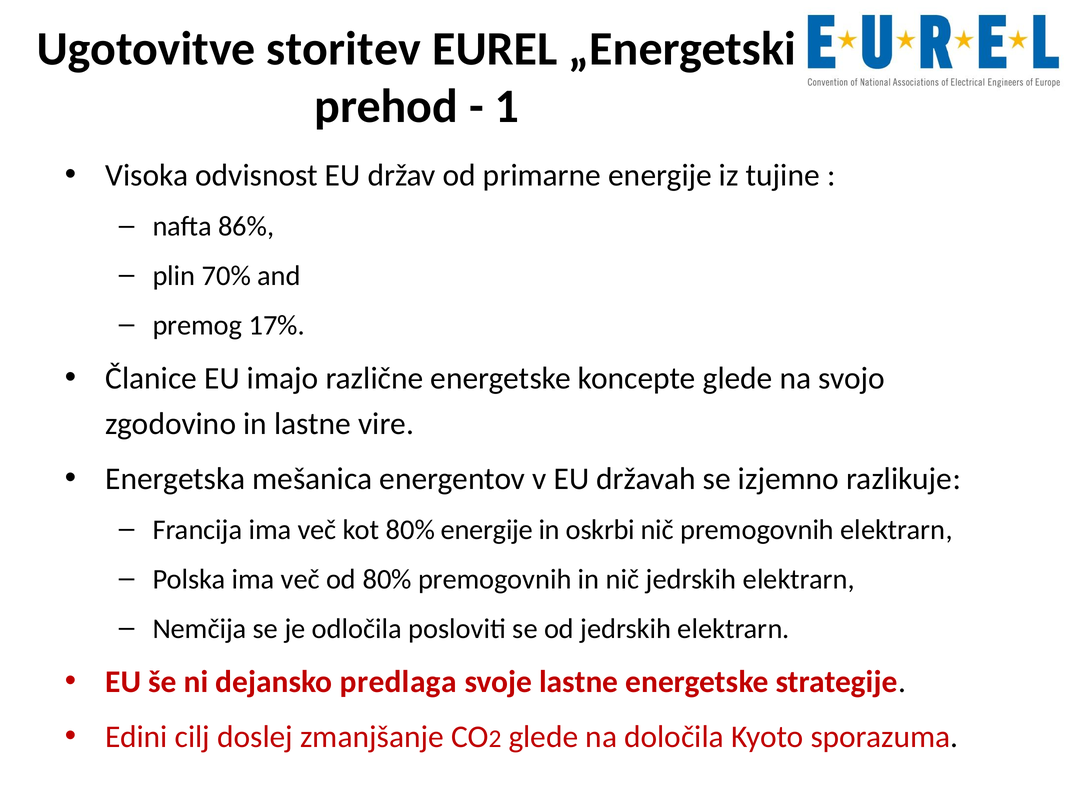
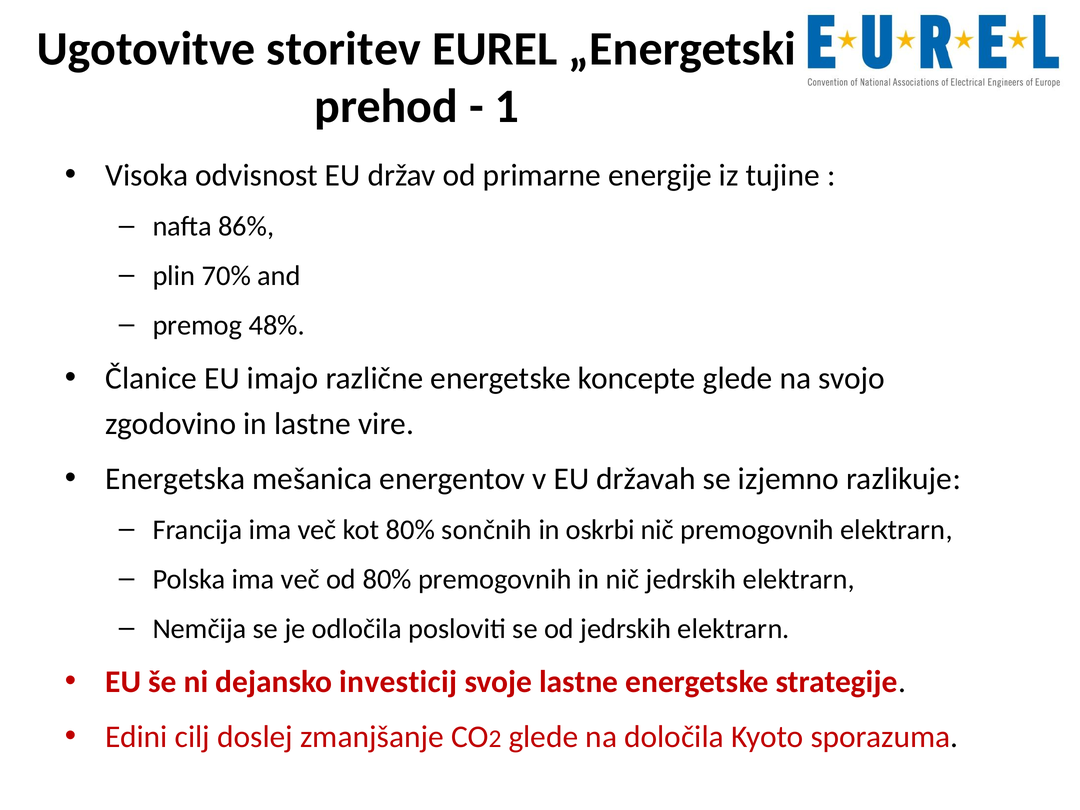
17%: 17% -> 48%
80% energije: energije -> sončnih
predlaga: predlaga -> investicij
